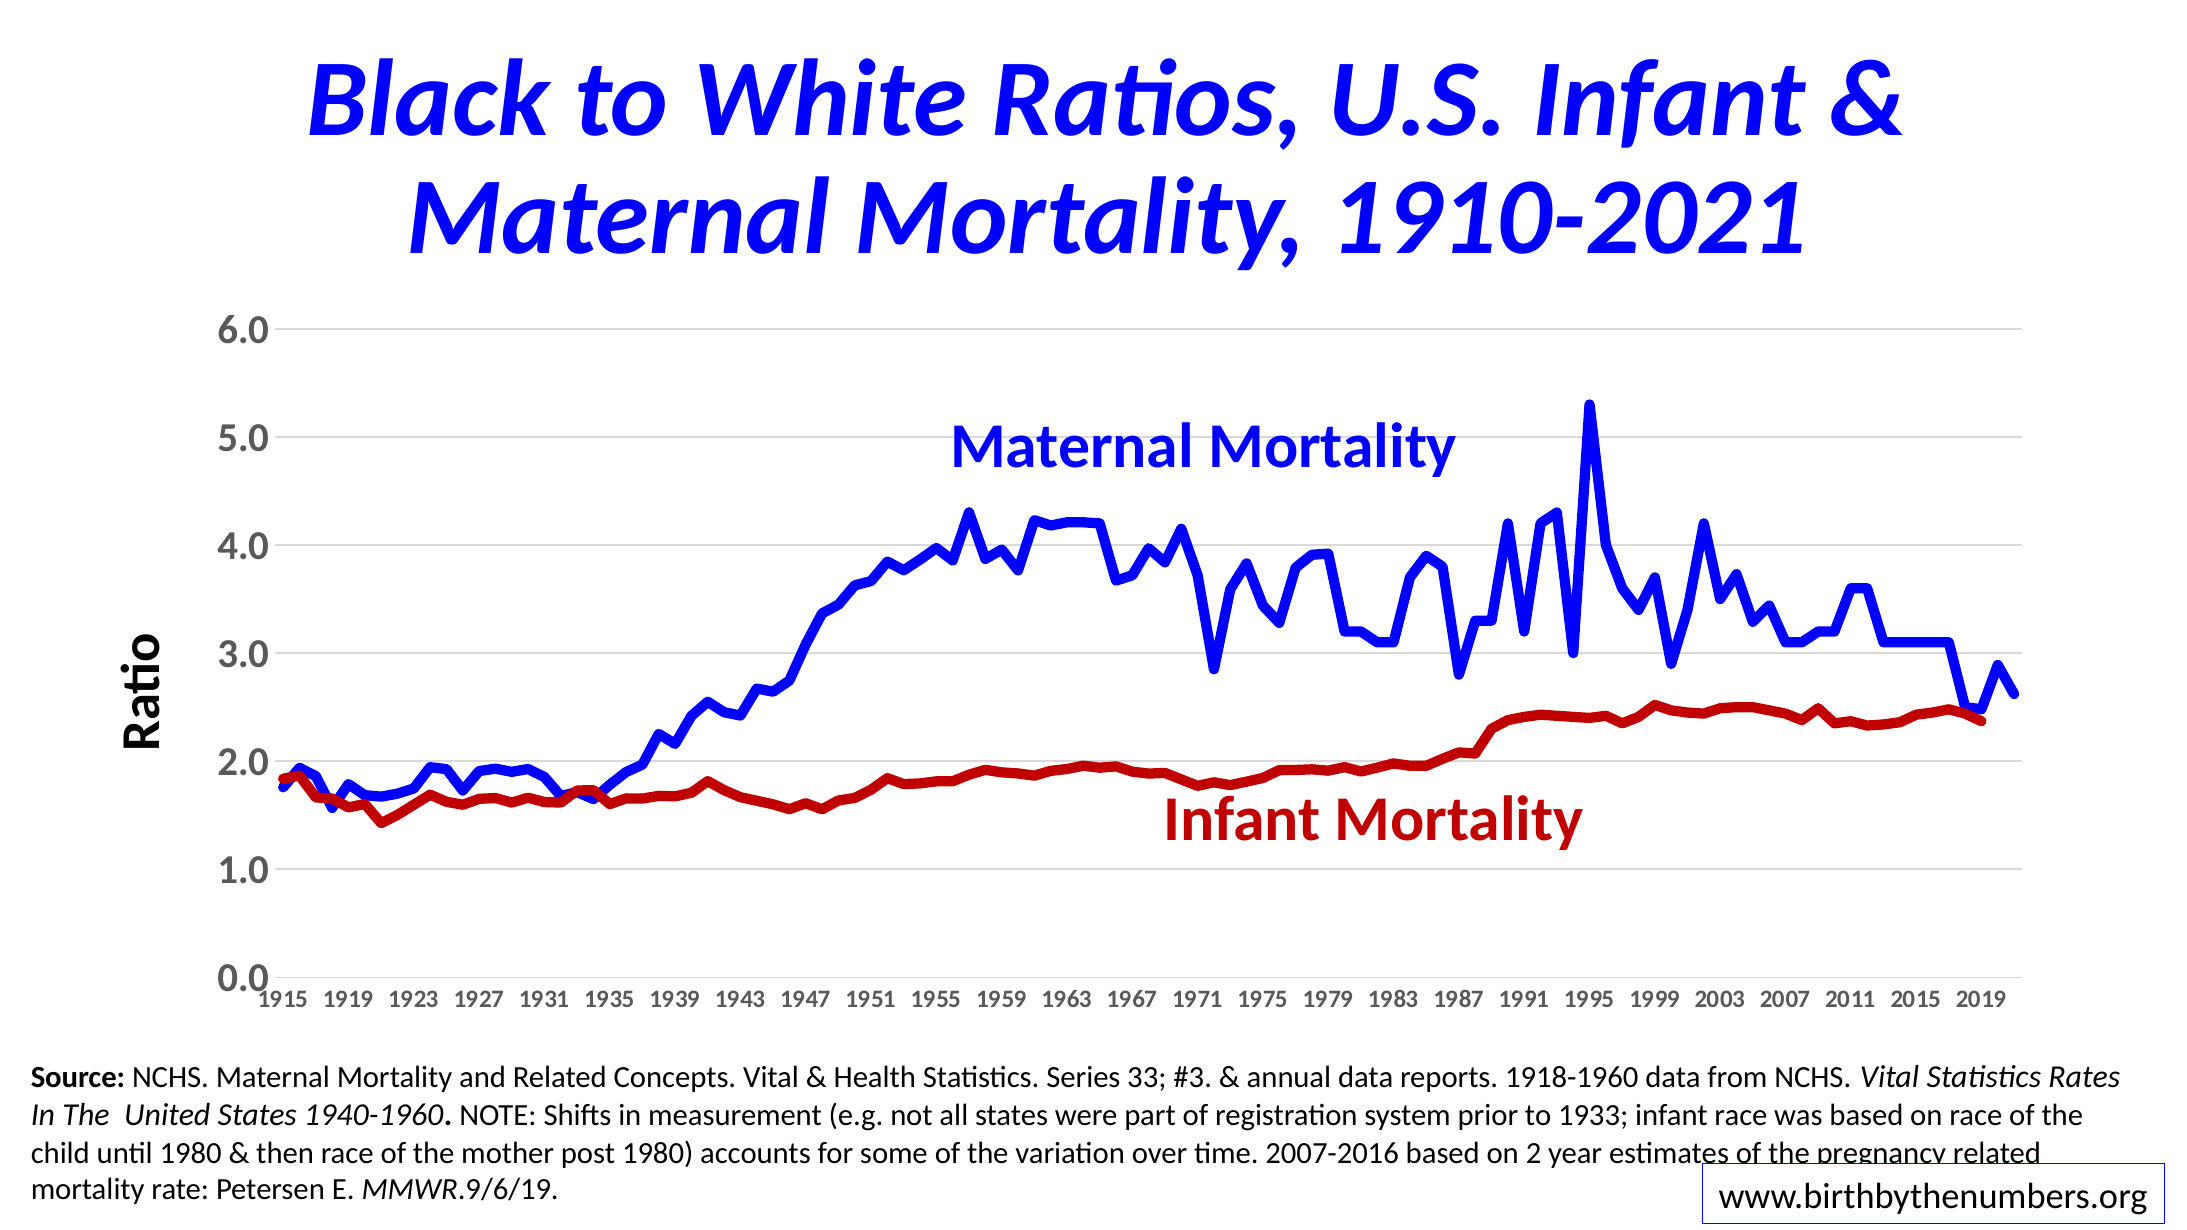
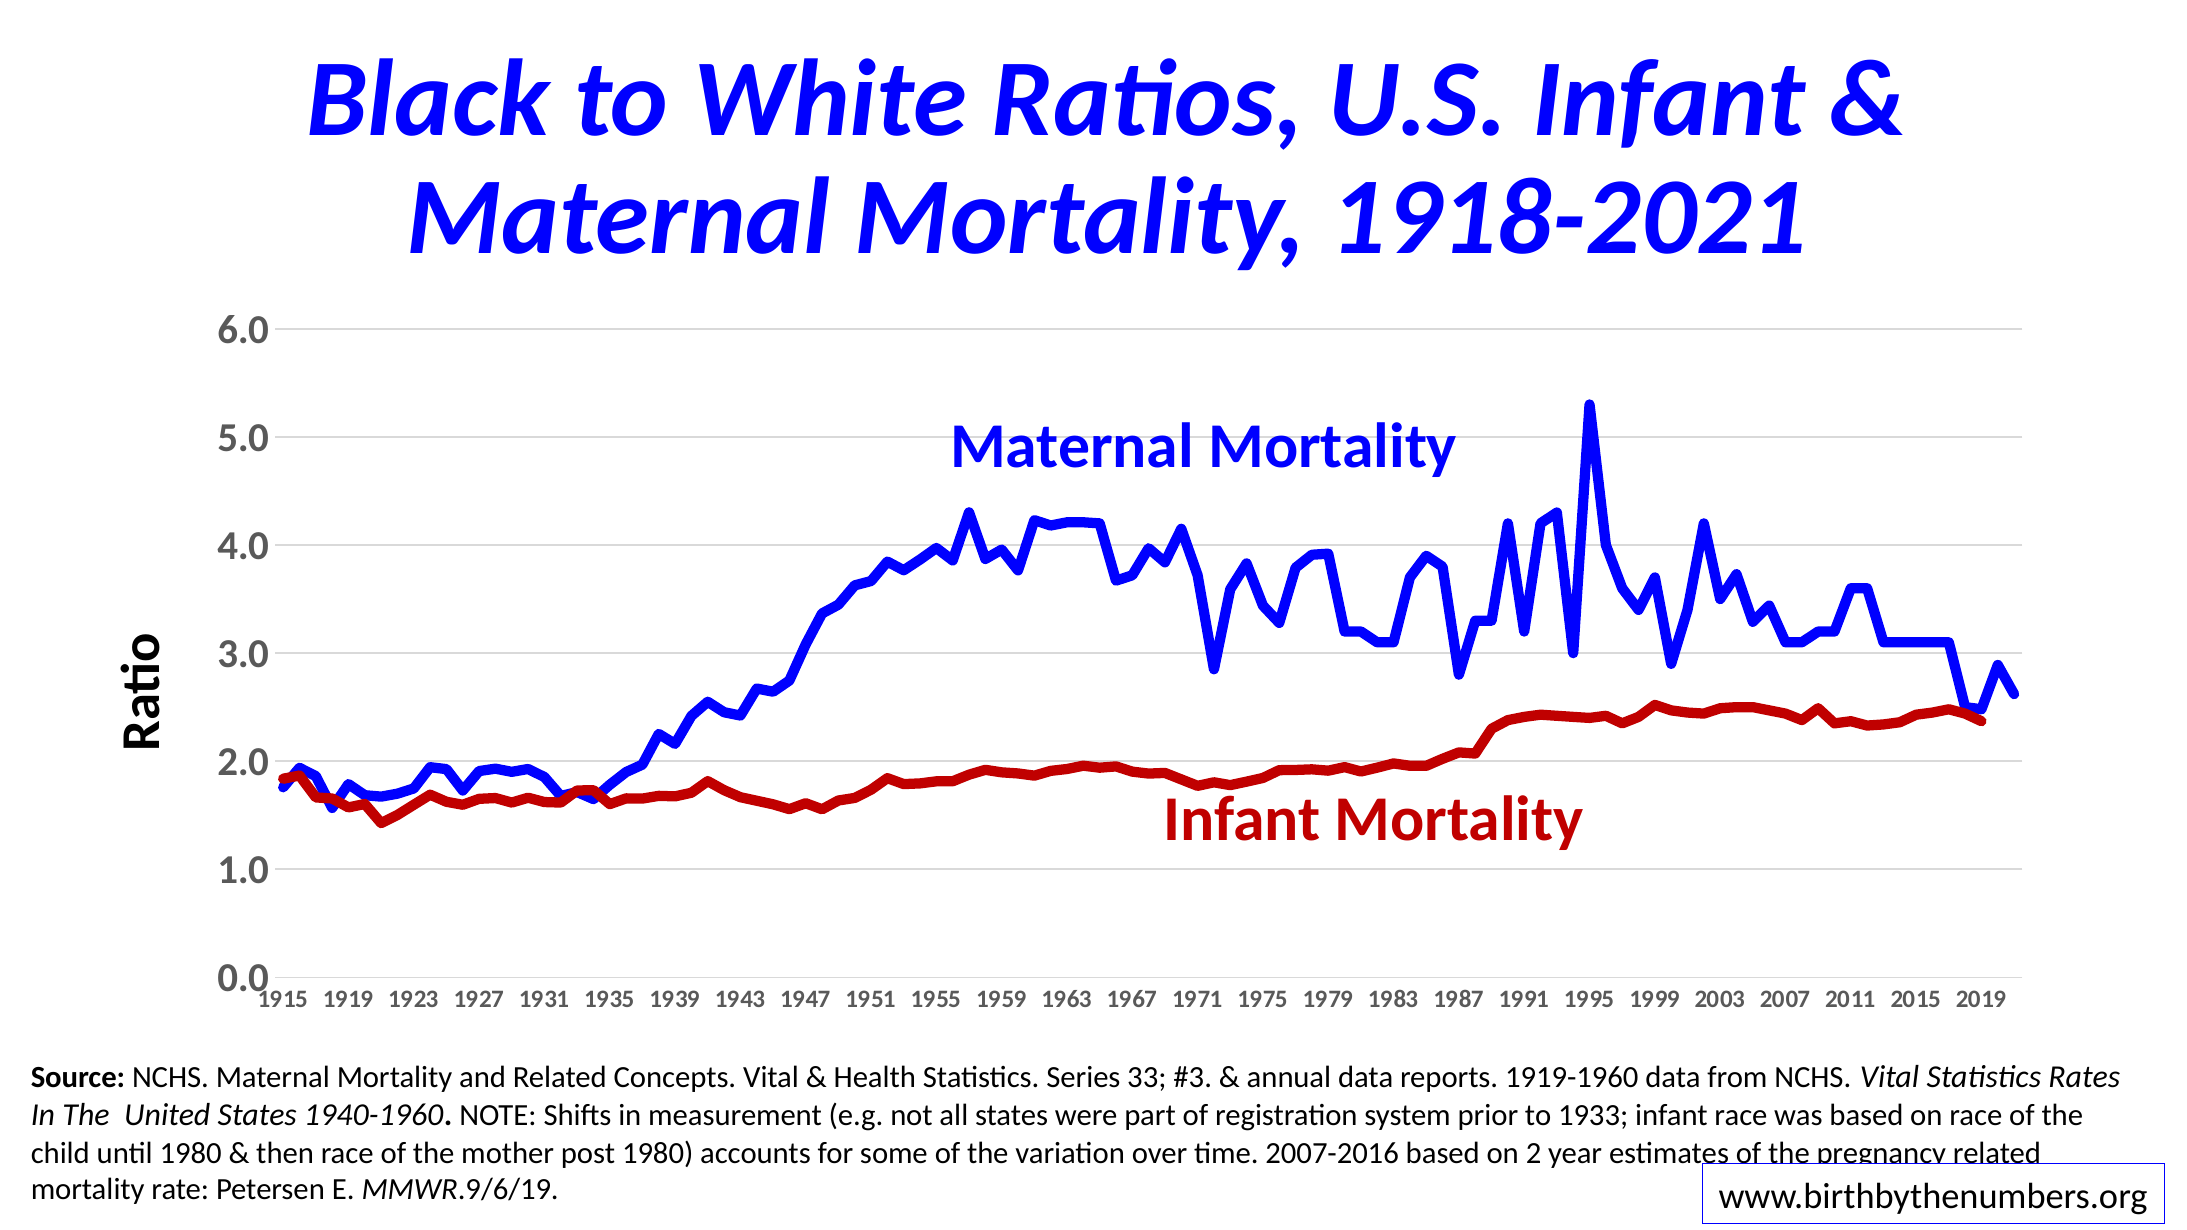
1910-2021: 1910-2021 -> 1918-2021
1918-1960: 1918-1960 -> 1919-1960
